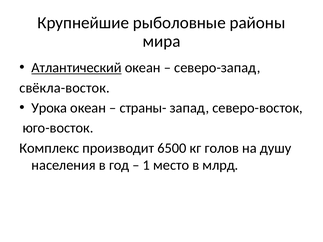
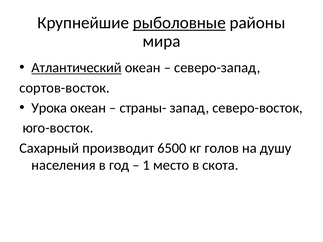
рыболовные underline: none -> present
свёкла-восток: свёкла-восток -> сортов-восток
Комплекс: Комплекс -> Сахарный
млрд: млрд -> скота
